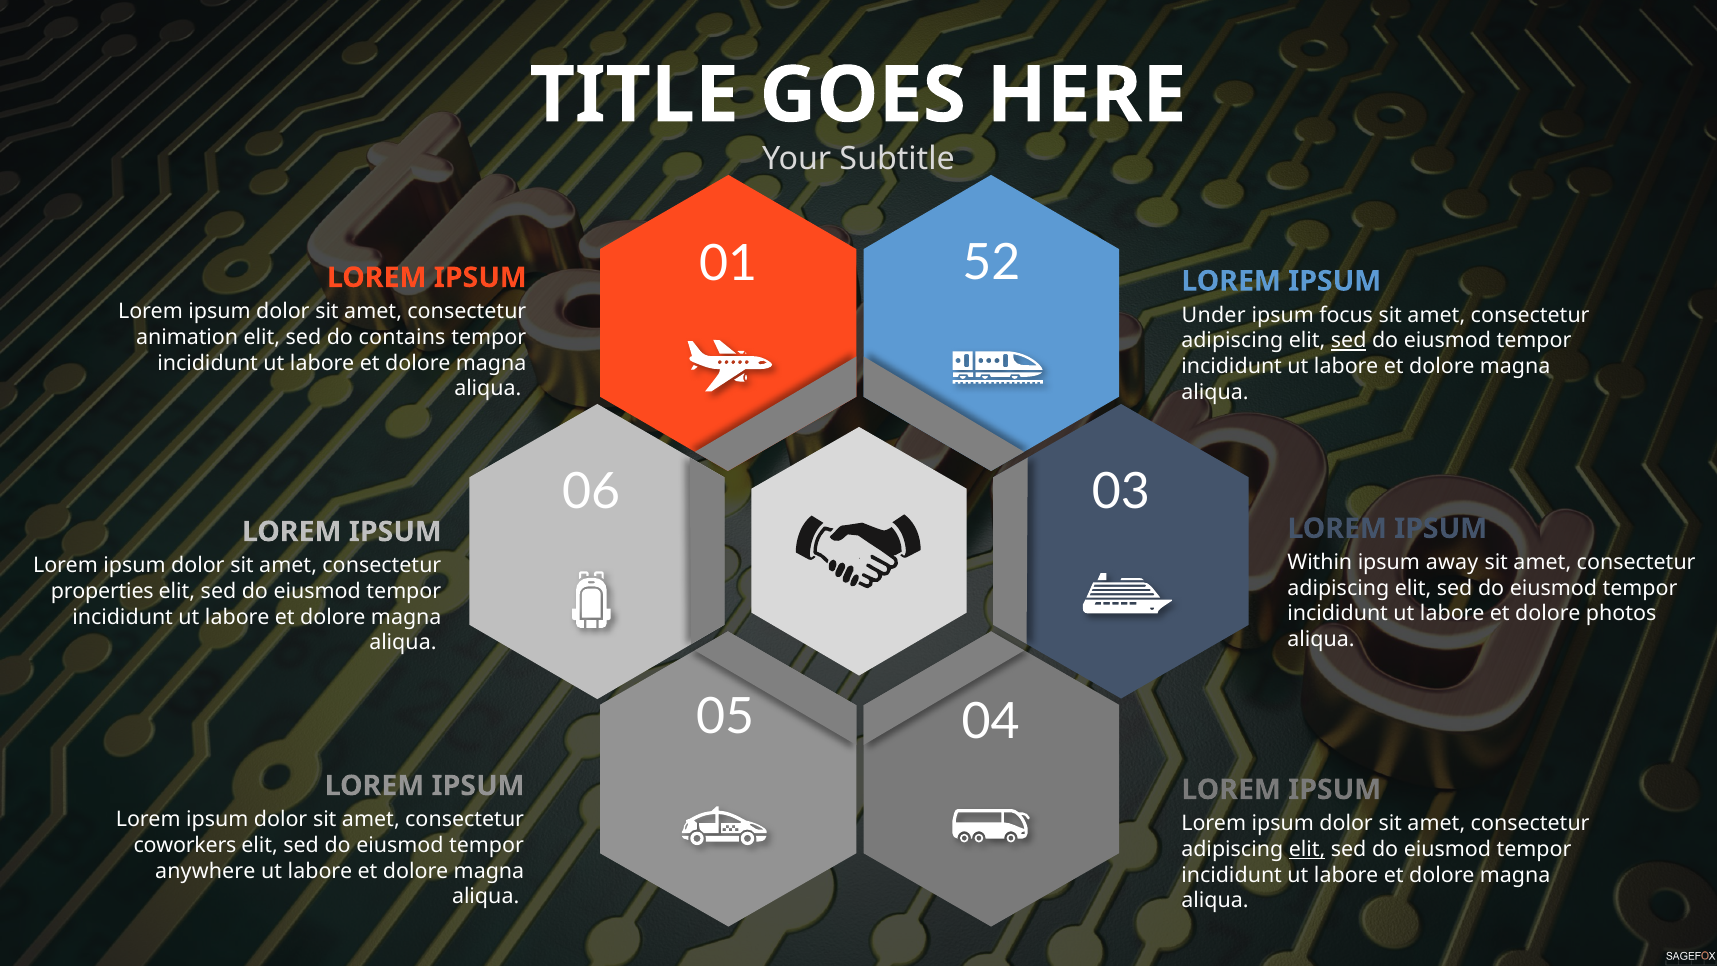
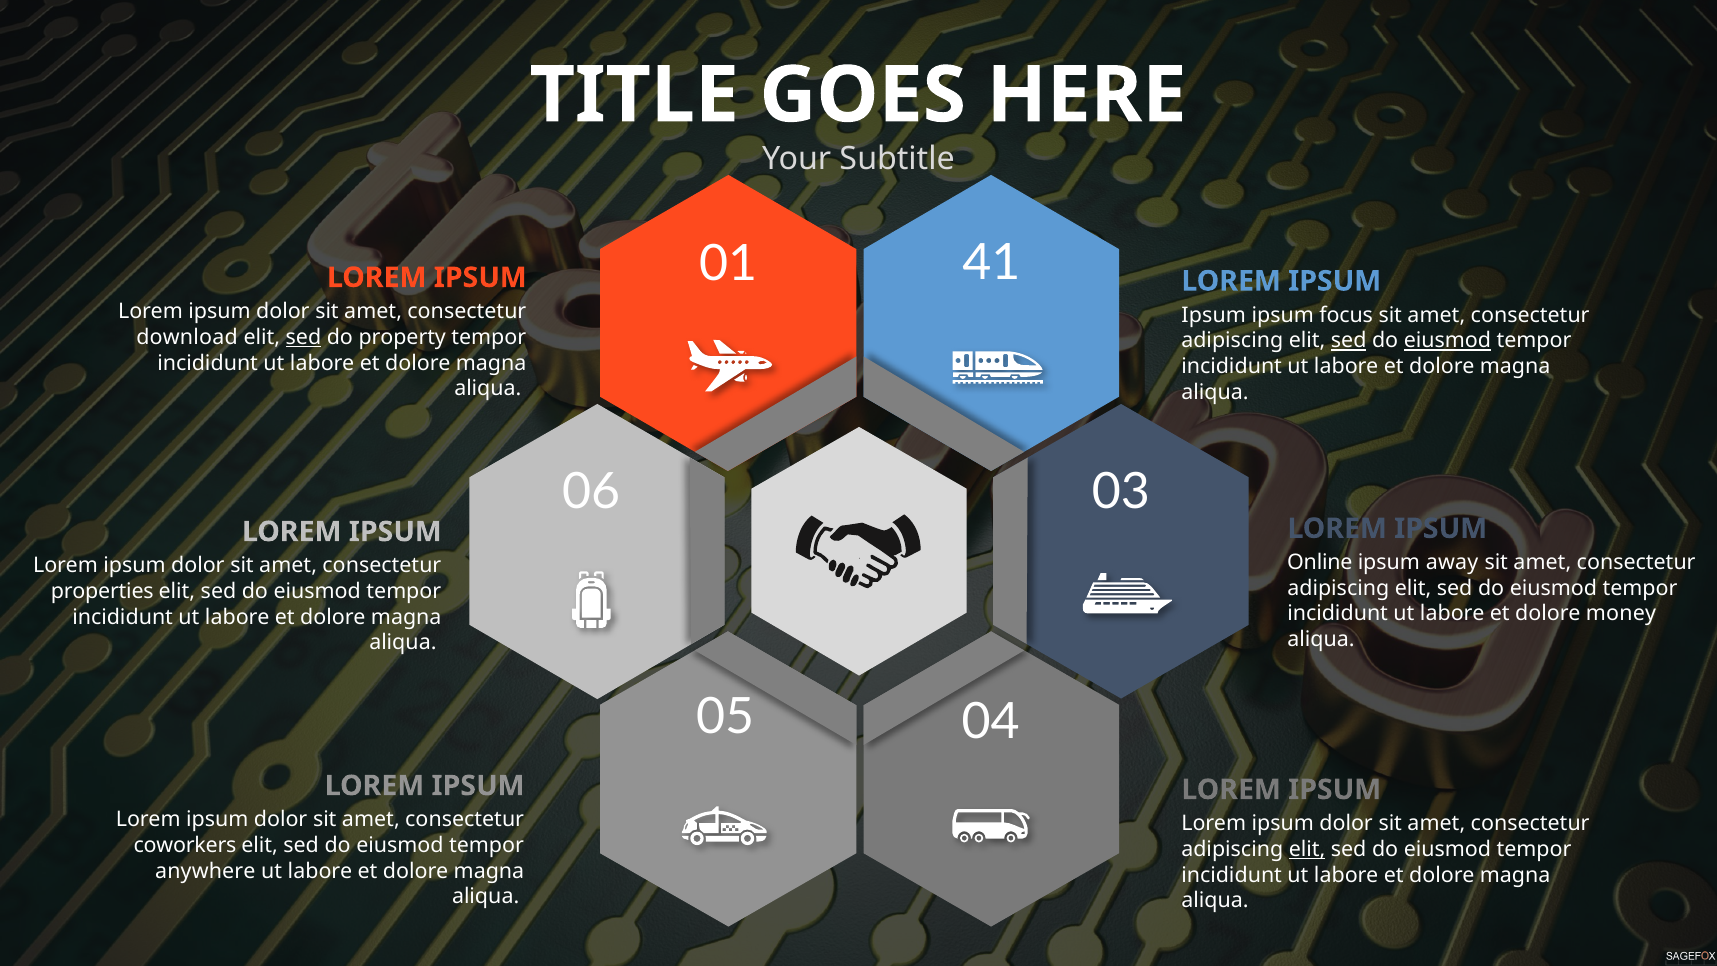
52: 52 -> 41
Under at (1214, 315): Under -> Ipsum
animation: animation -> download
sed at (303, 337) underline: none -> present
contains: contains -> property
eiusmod at (1447, 341) underline: none -> present
Within: Within -> Online
photos: photos -> money
